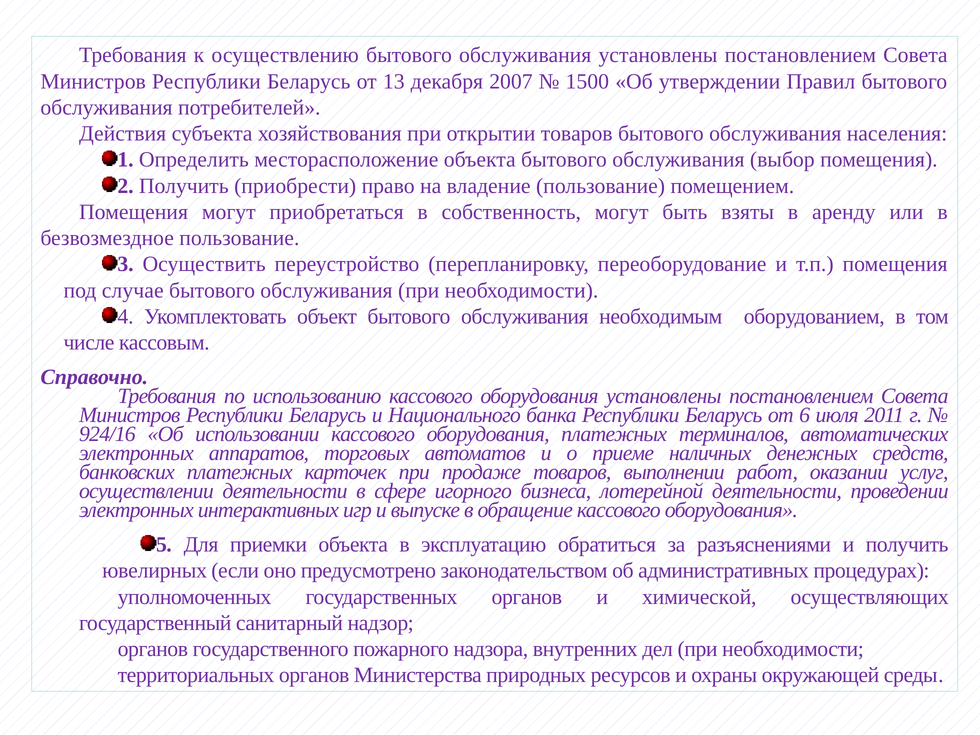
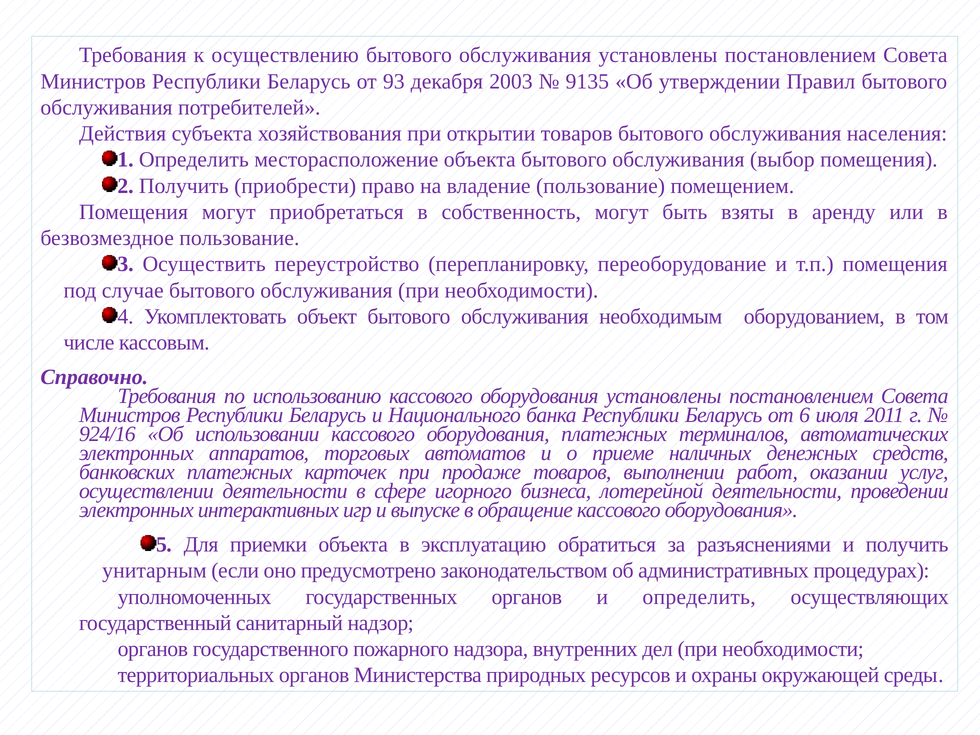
13: 13 -> 93
2007: 2007 -> 2003
1500: 1500 -> 9135
ювелирных: ювелирных -> унитарным
и химической: химической -> определить
